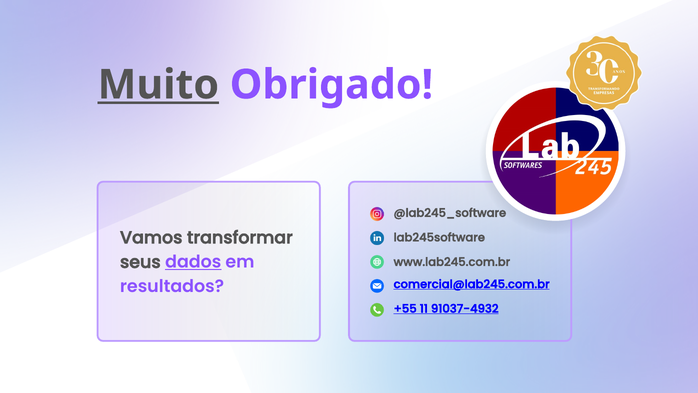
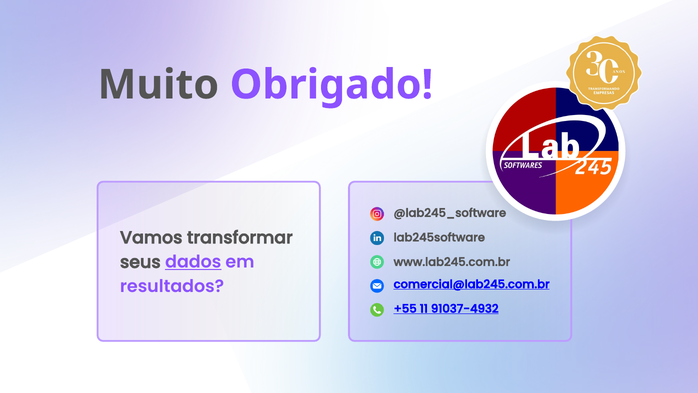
Muito underline: present -> none
